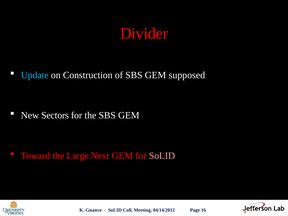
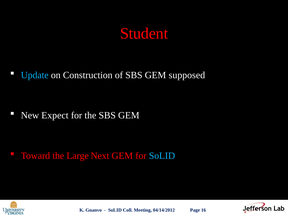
Divider: Divider -> Student
Sectors: Sectors -> Expect
SoLID at (162, 156) colour: pink -> light blue
